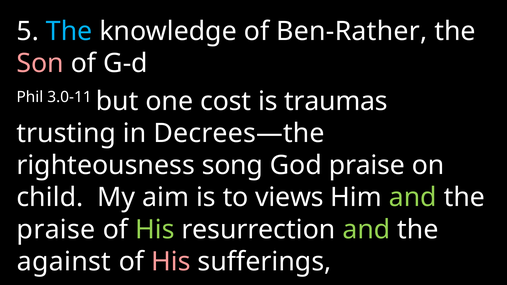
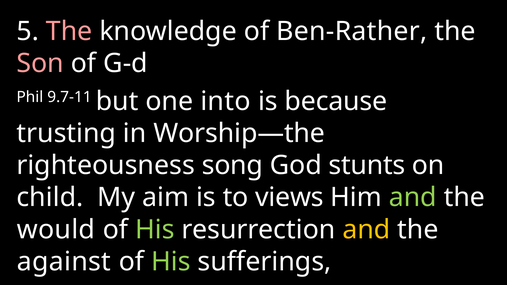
The at (69, 31) colour: light blue -> pink
3.0-11: 3.0-11 -> 9.7-11
cost: cost -> into
traumas: traumas -> because
Decrees—the: Decrees—the -> Worship—the
God praise: praise -> stunts
praise at (56, 230): praise -> would
and at (366, 230) colour: light green -> yellow
His at (171, 262) colour: pink -> light green
